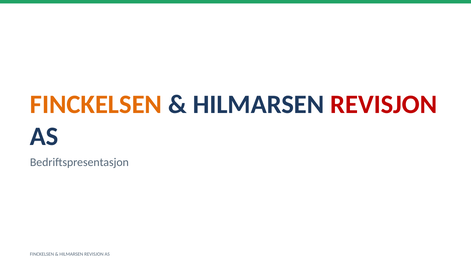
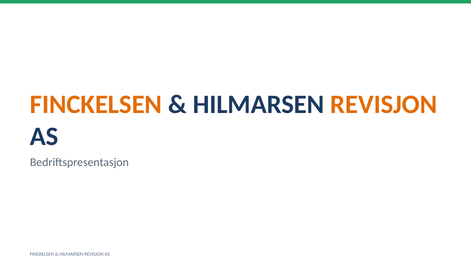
REVISJON at (384, 104) colour: red -> orange
